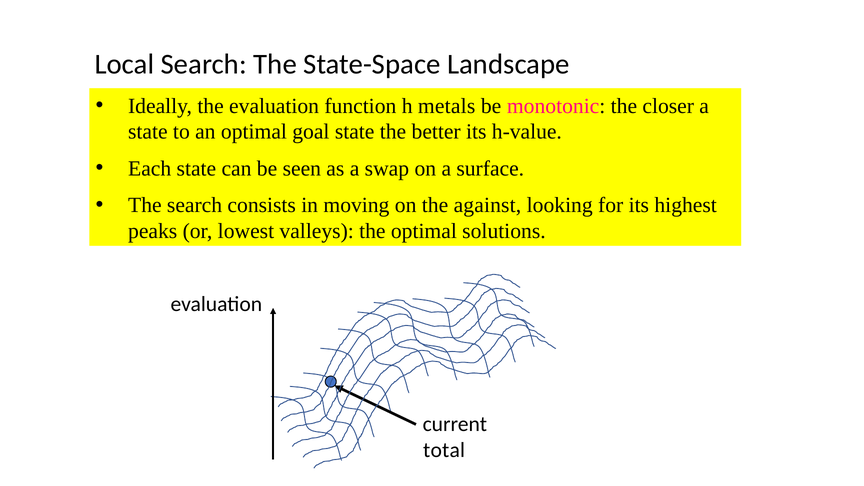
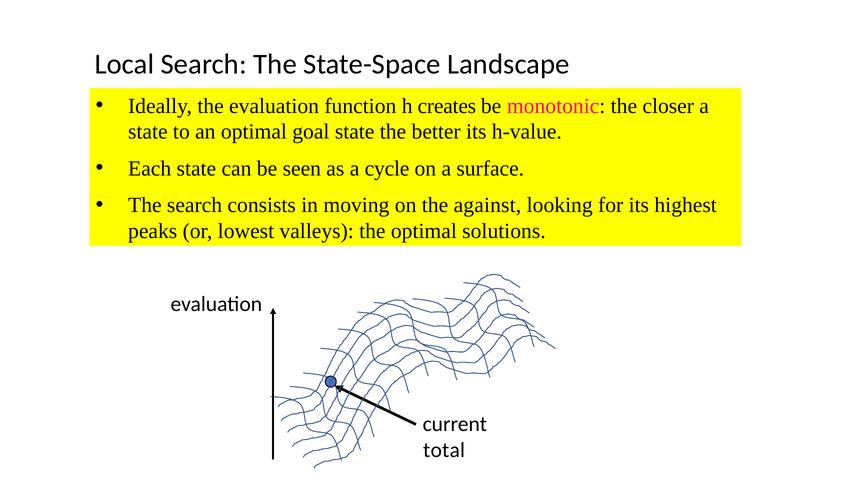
metals: metals -> creates
swap: swap -> cycle
